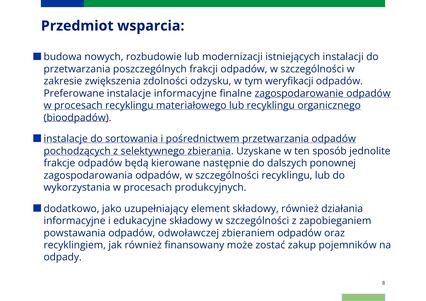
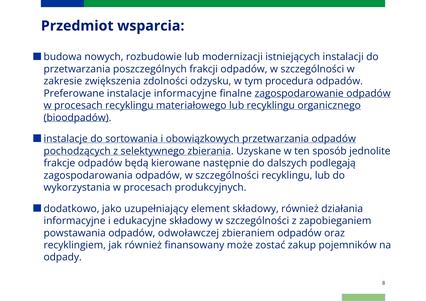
weryfikacji: weryfikacji -> procedura
pośrednictwem: pośrednictwem -> obowiązkowych
ponownej: ponownej -> podlegają
